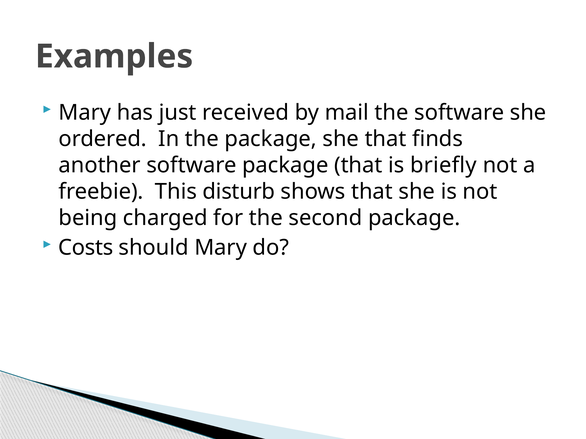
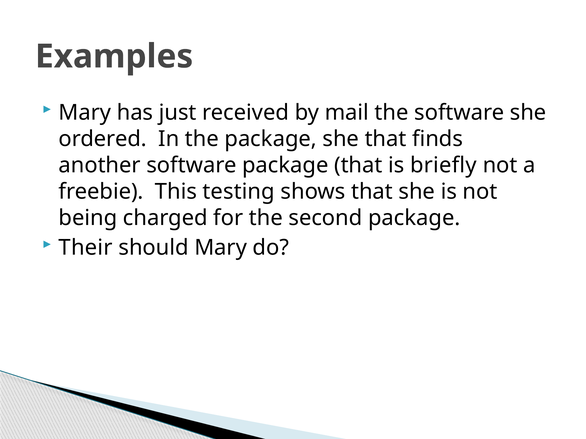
disturb: disturb -> testing
Costs: Costs -> Their
